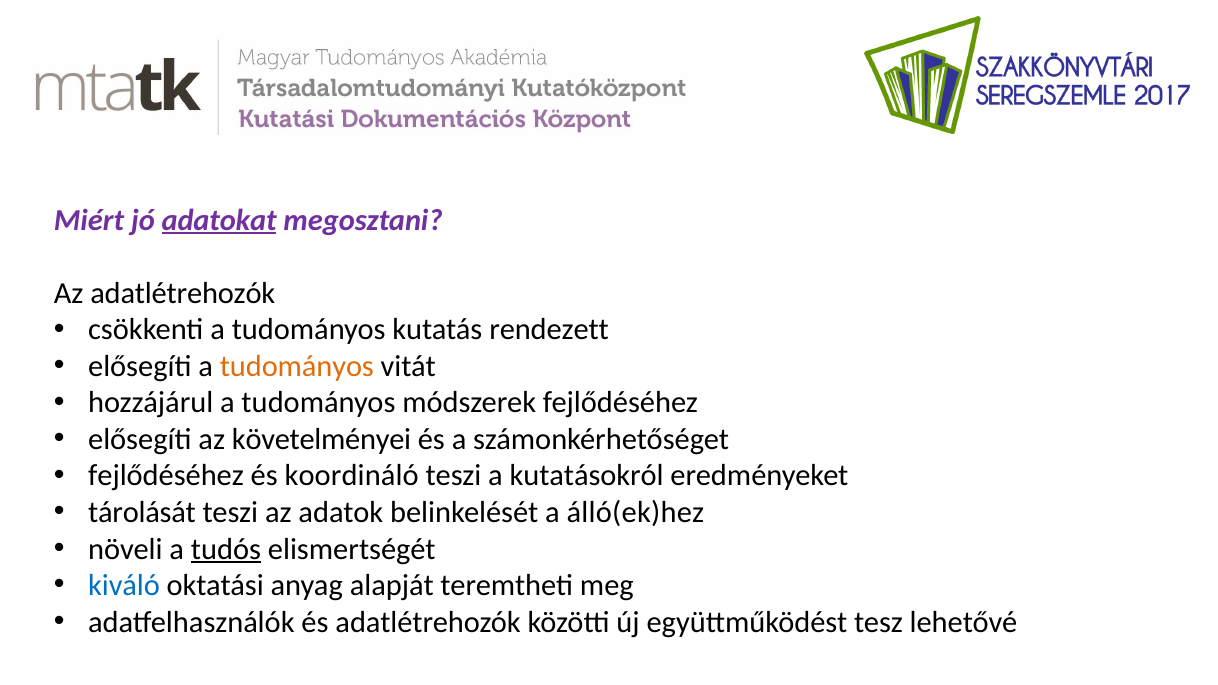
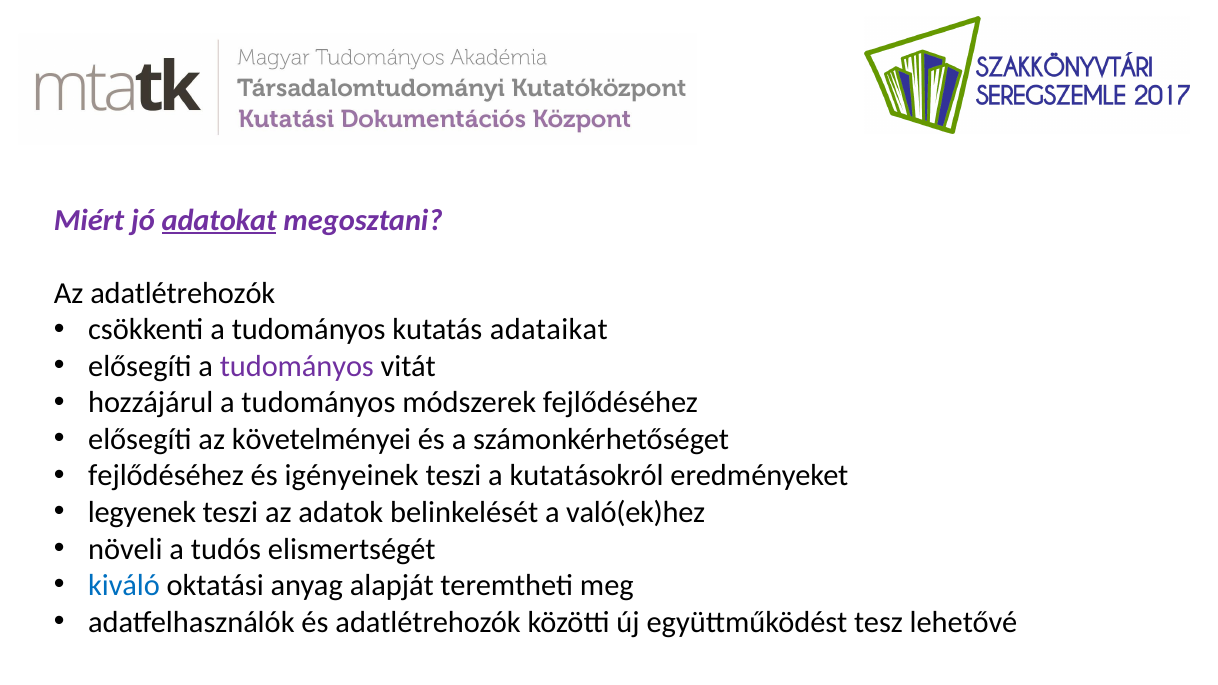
rendezett: rendezett -> adataikat
tudományos at (297, 366) colour: orange -> purple
koordináló: koordináló -> igényeinek
tárolását: tárolását -> legyenek
álló(ek)hez: álló(ek)hez -> való(ek)hez
tudós underline: present -> none
